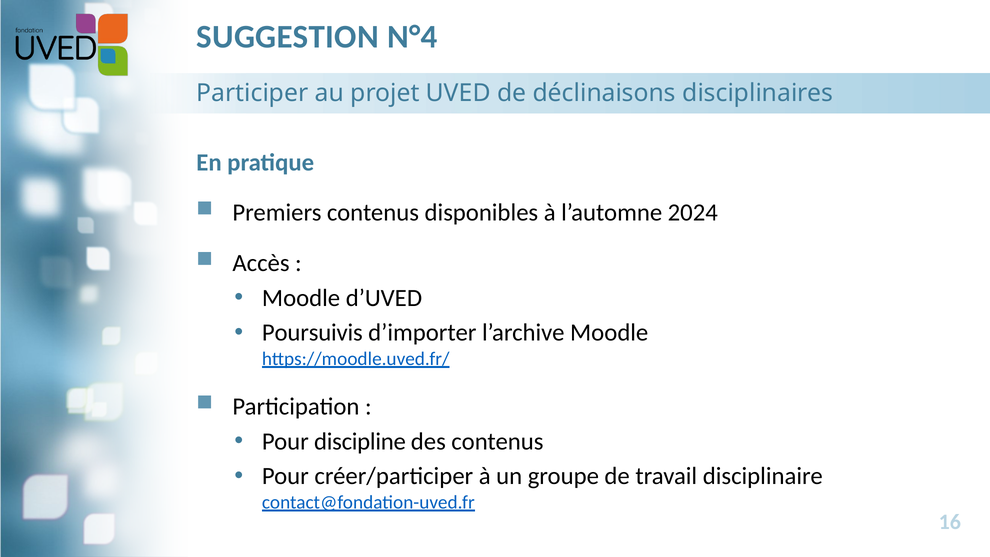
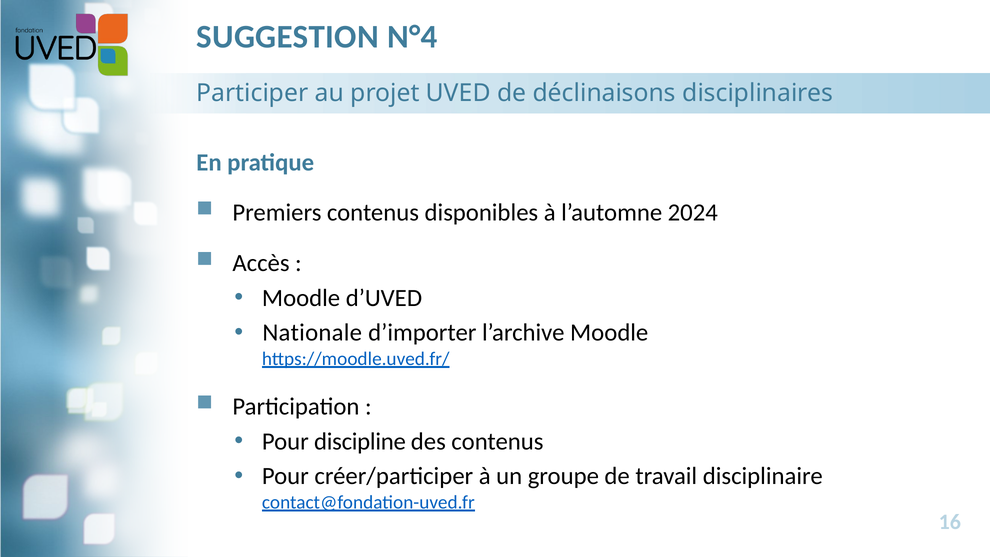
Poursuivis: Poursuivis -> Nationale
